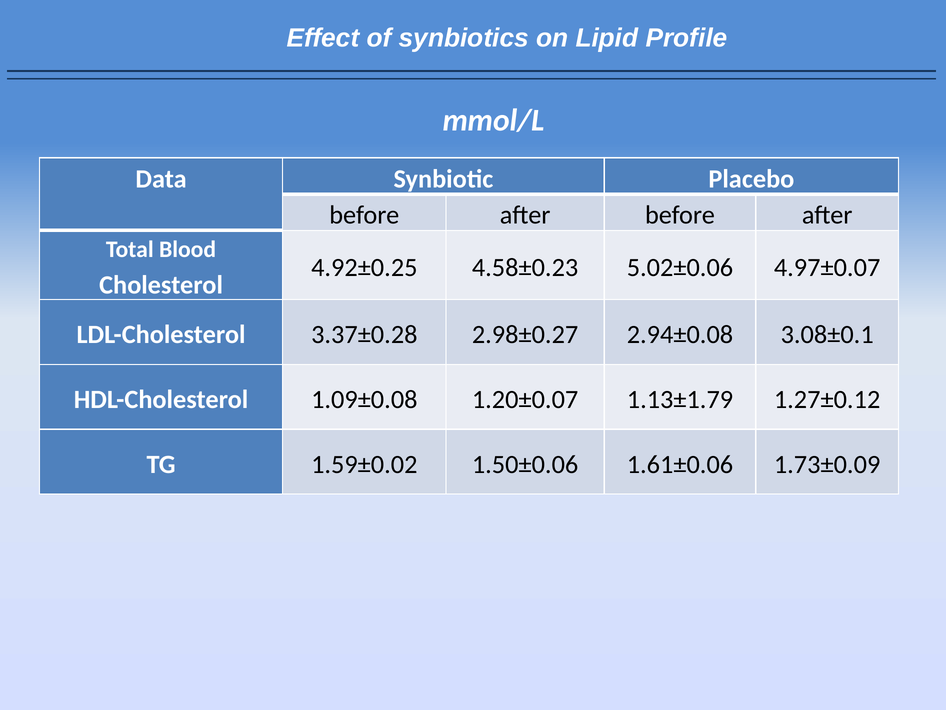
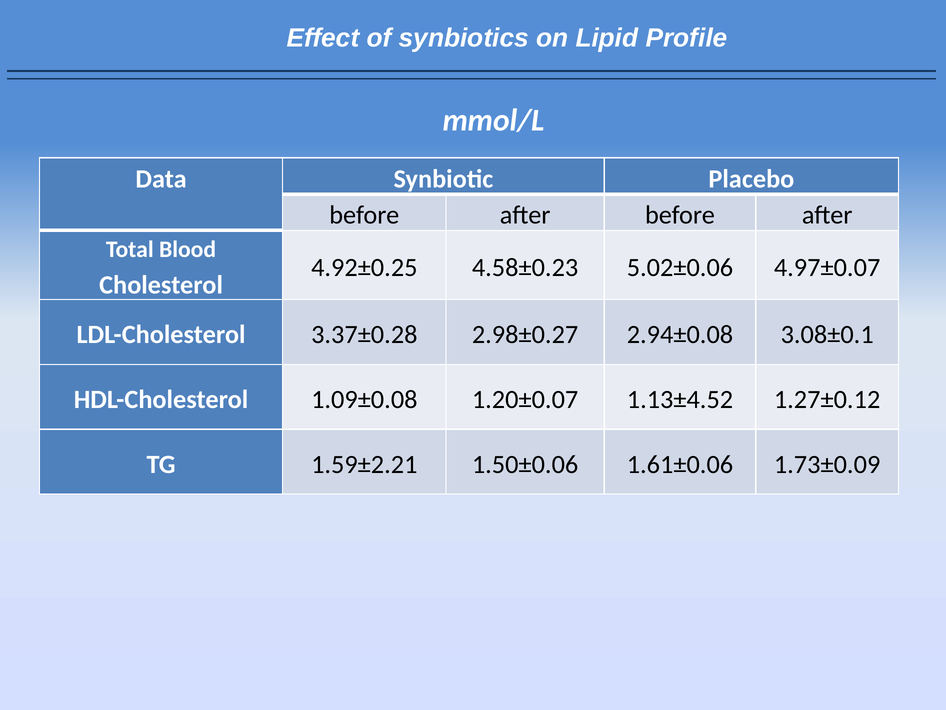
1.13±1.79: 1.13±1.79 -> 1.13±4.52
1.59±0.02: 1.59±0.02 -> 1.59±2.21
